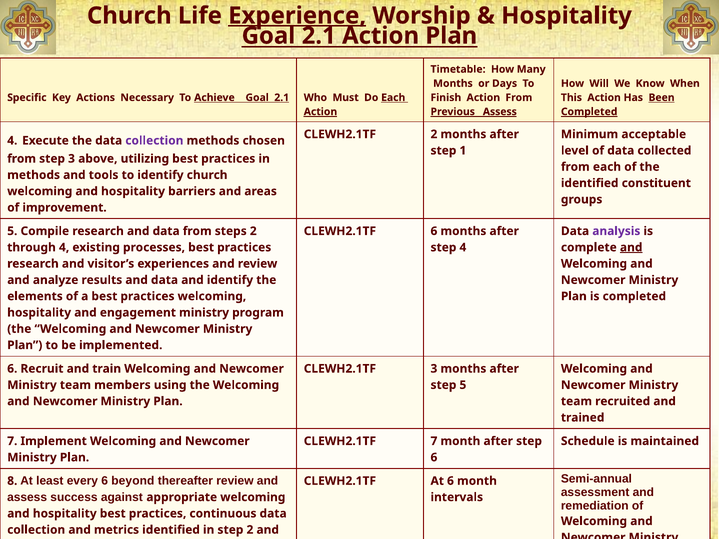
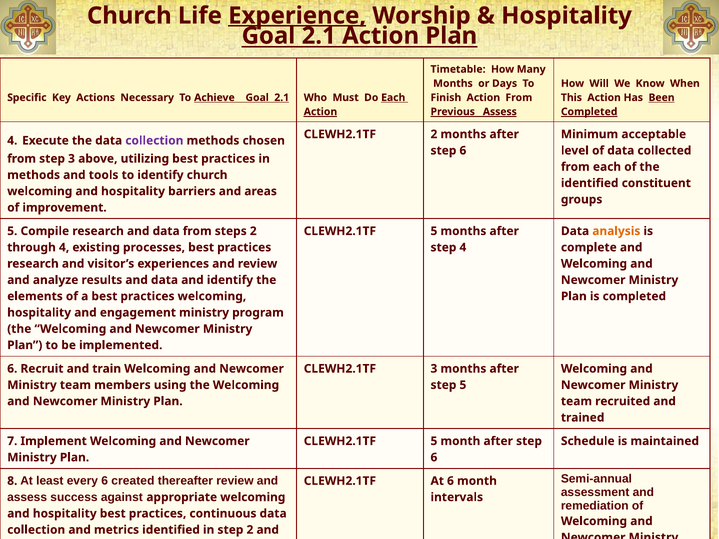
1 at (463, 151): 1 -> 6
6 at (434, 231): 6 -> 5
analysis colour: purple -> orange
and at (631, 248) underline: present -> none
7 at (434, 441): 7 -> 5
beyond: beyond -> created
